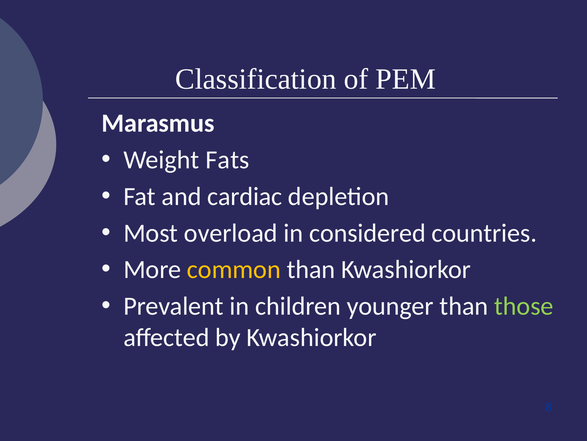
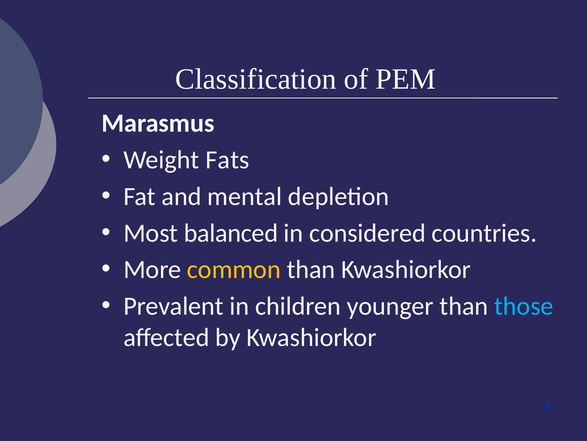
cardiac: cardiac -> mental
overload: overload -> balanced
those colour: light green -> light blue
